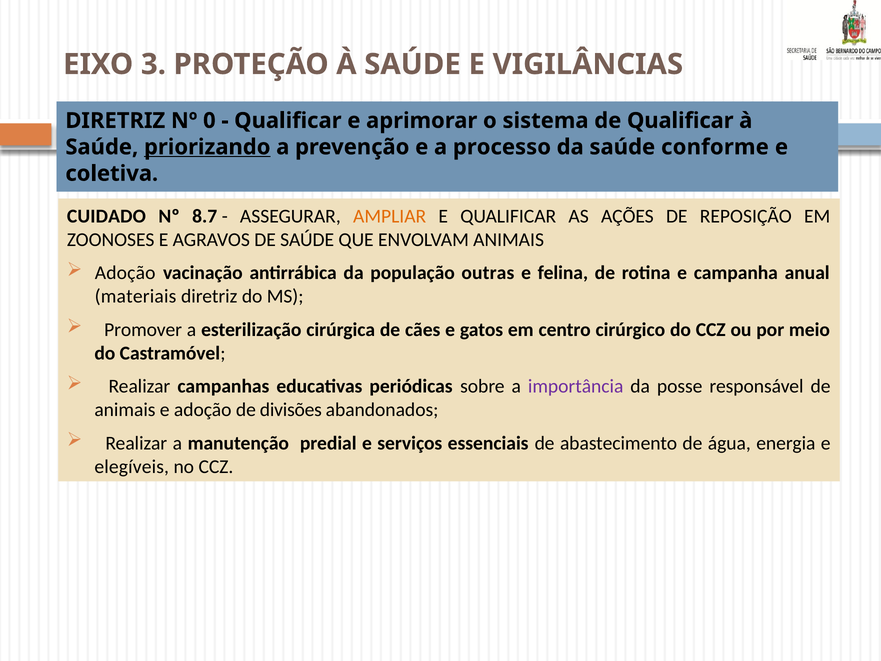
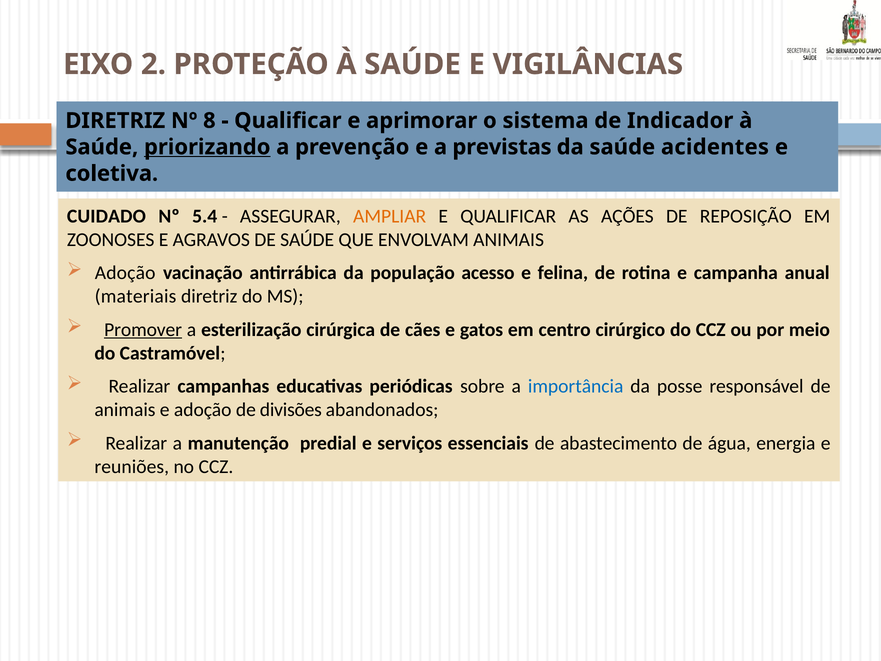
3: 3 -> 2
0: 0 -> 8
de Qualificar: Qualificar -> Indicador
processo: processo -> previstas
conforme: conforme -> acidentes
8.7: 8.7 -> 5.4
outras: outras -> acesso
Promover underline: none -> present
importância colour: purple -> blue
elegíveis: elegíveis -> reuniões
